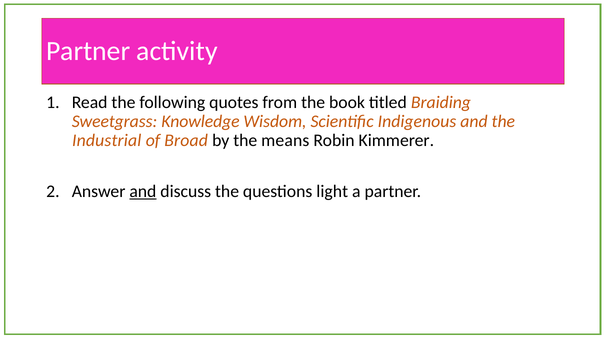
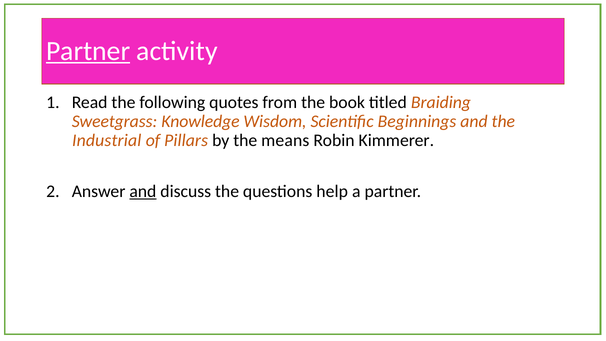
Partner at (88, 51) underline: none -> present
Indigenous: Indigenous -> Beginnings
Broad: Broad -> Pillars
light: light -> help
